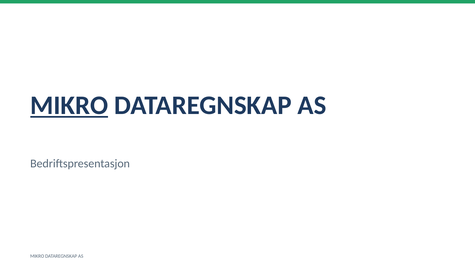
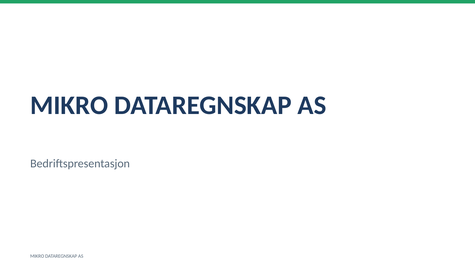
MIKRO at (69, 105) underline: present -> none
